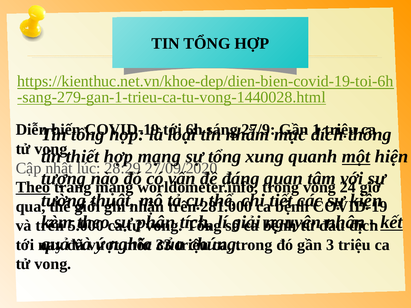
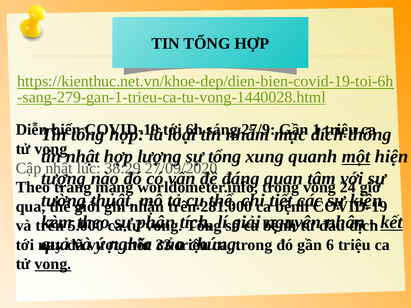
thiết at (83, 157): thiết -> nhật
hợp mạng: mạng -> lượng
28:29: 28:29 -> 38:29
Theo at (33, 187) underline: present -> none
3: 3 -> 6
vong at (53, 264) underline: none -> present
